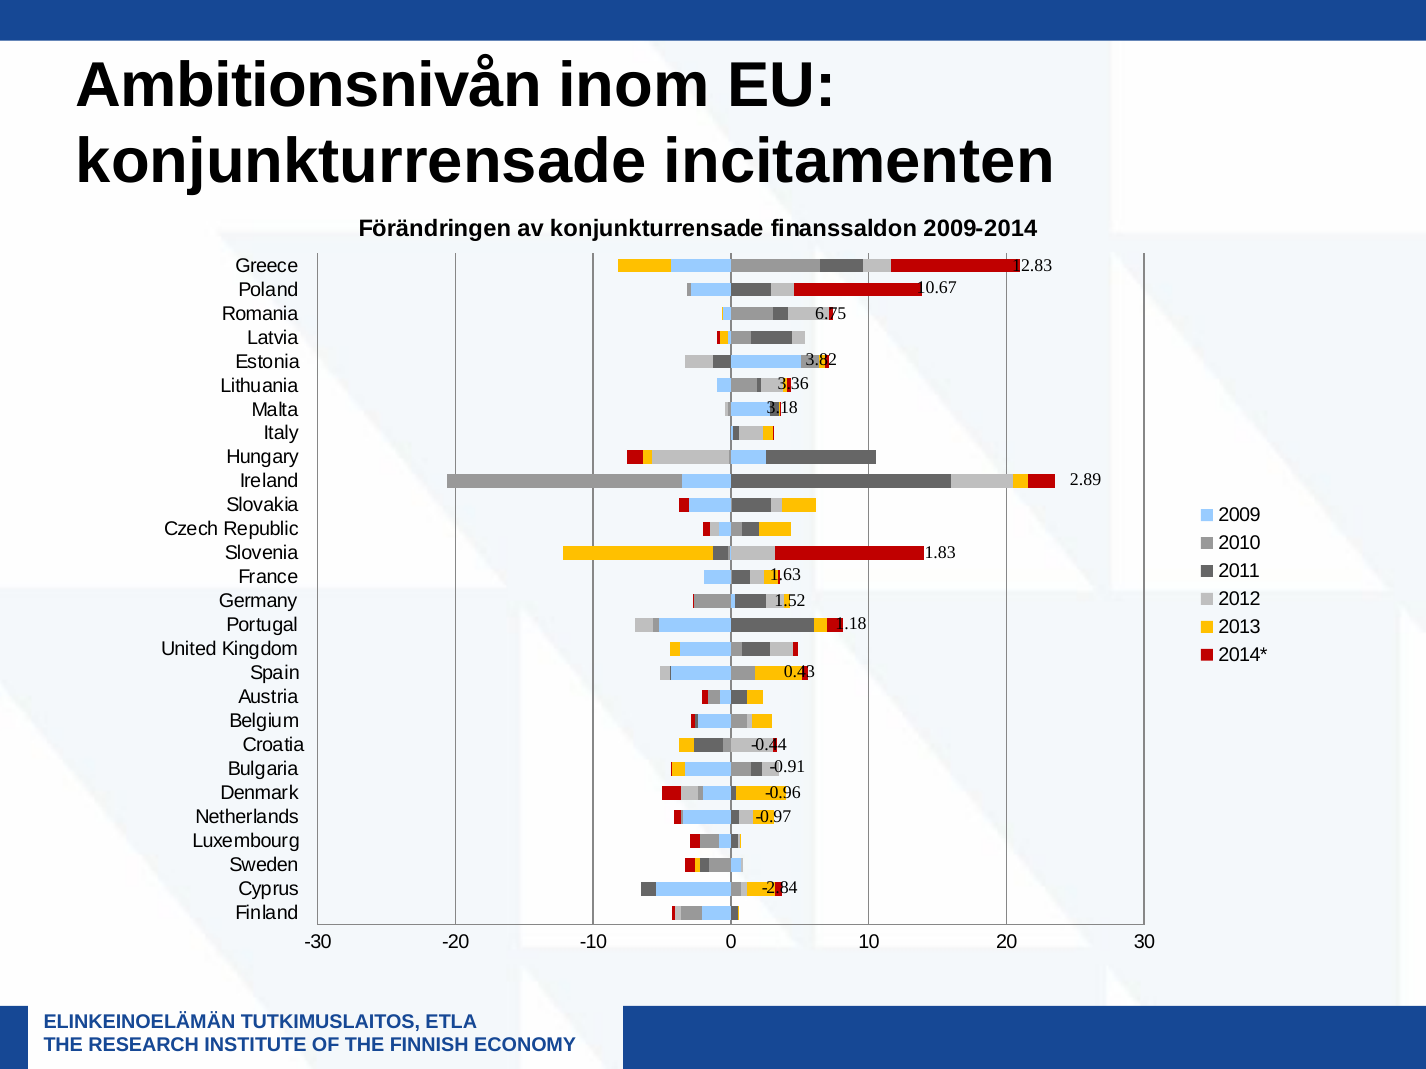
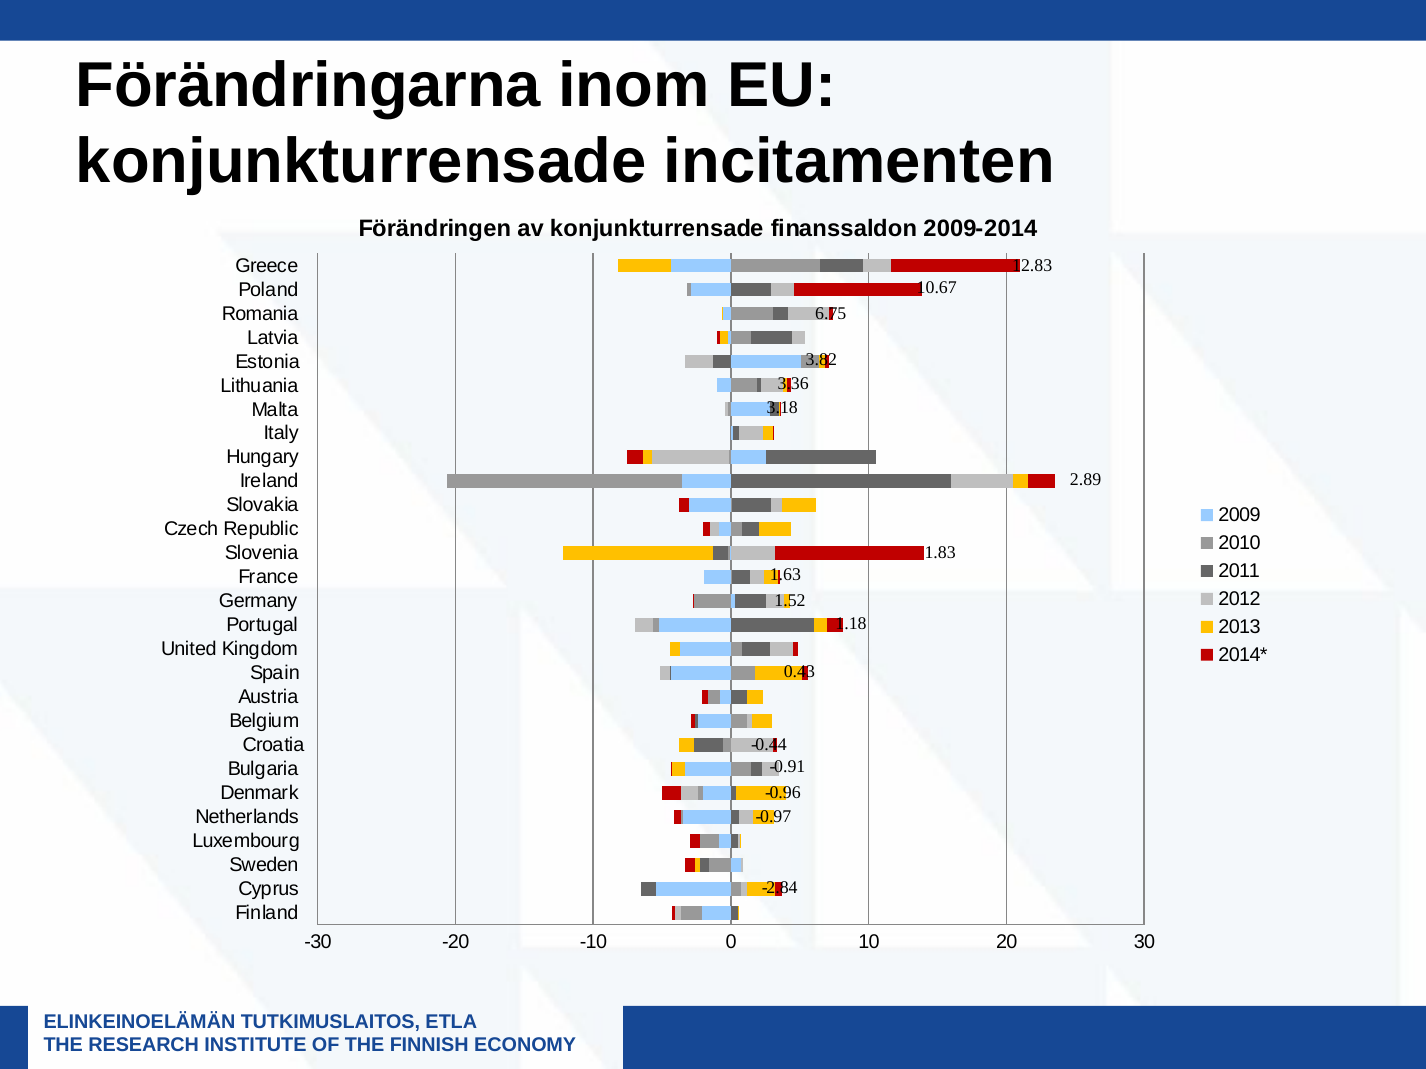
Ambitionsnivån: Ambitionsnivån -> Förändringarna
